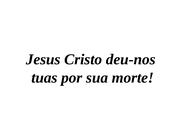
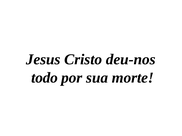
tuas: tuas -> todo
